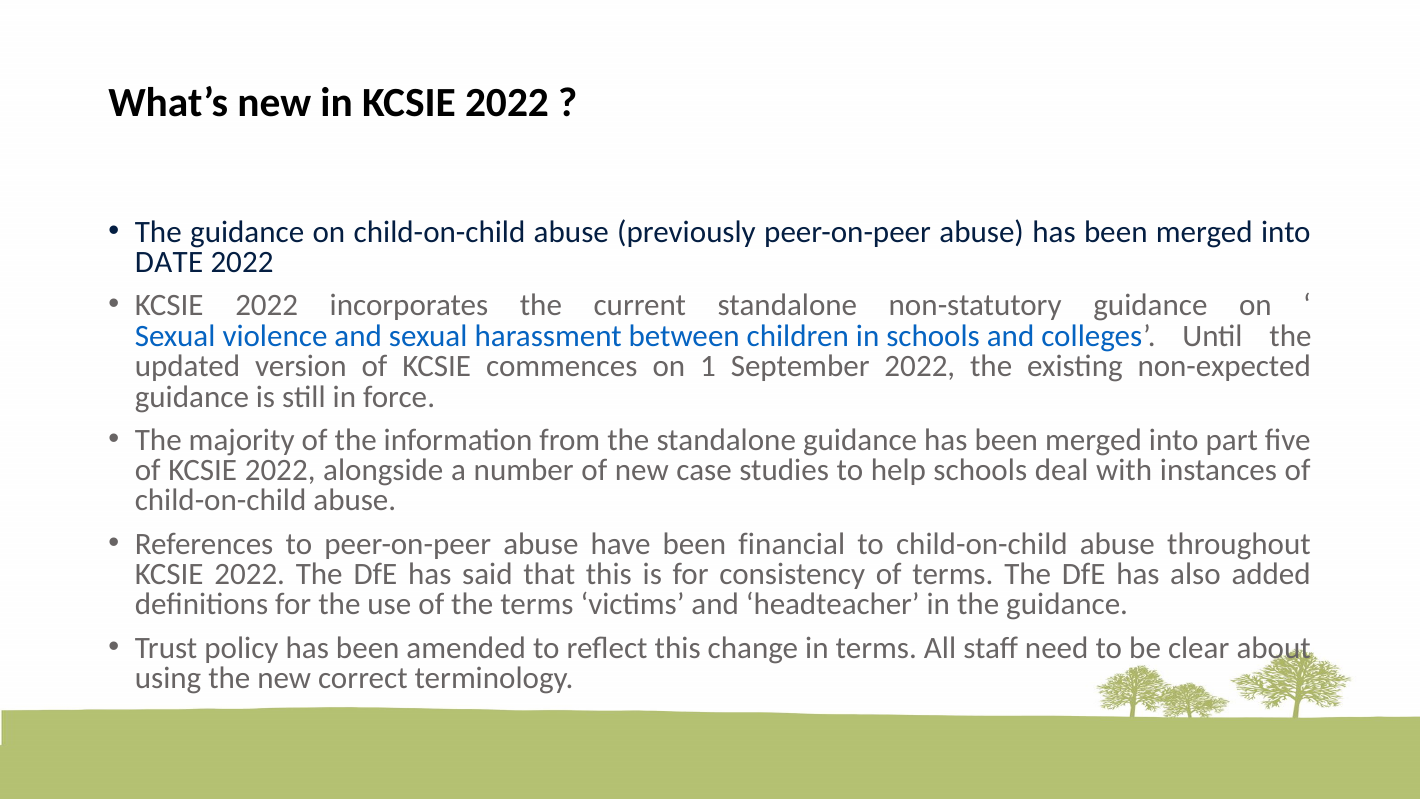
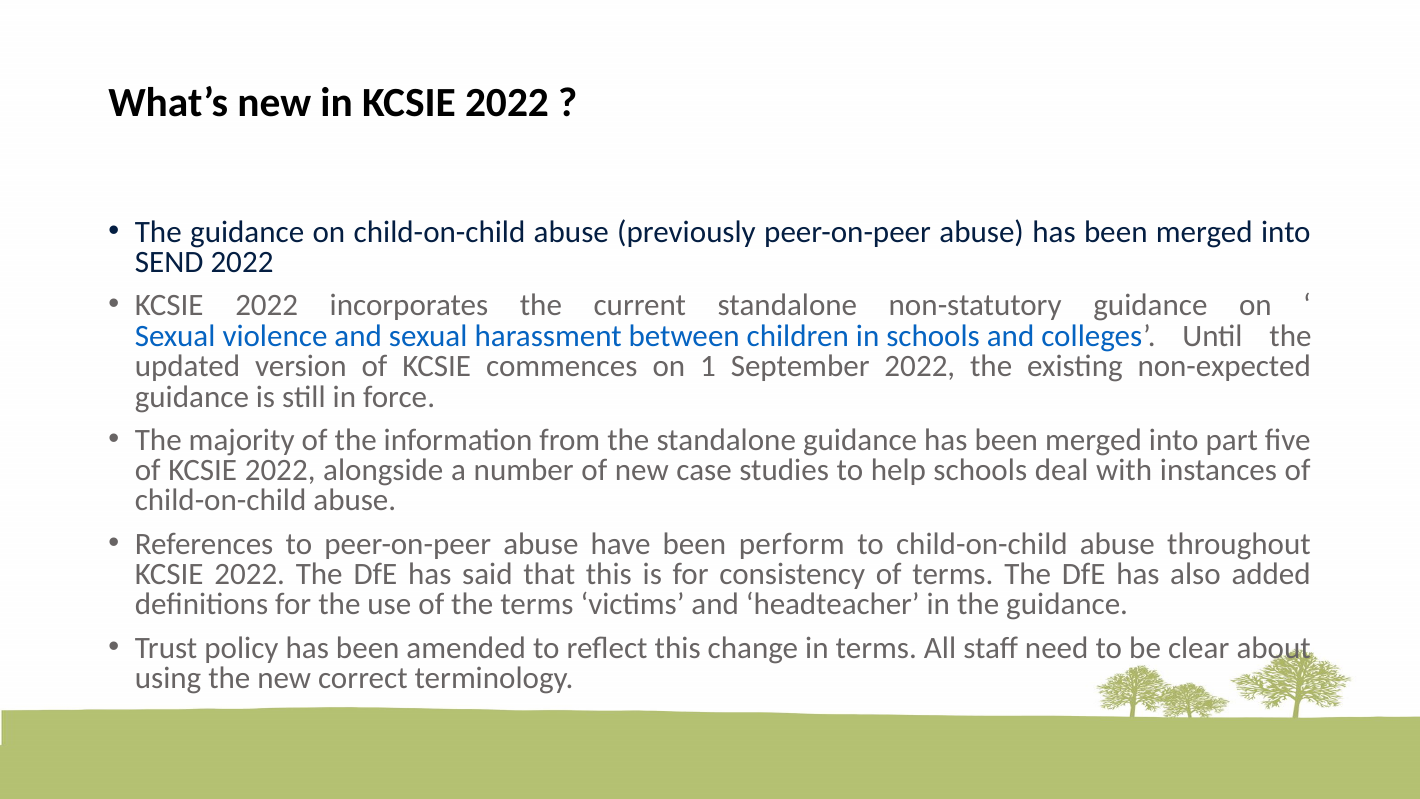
DATE: DATE -> SEND
financial: financial -> perform
